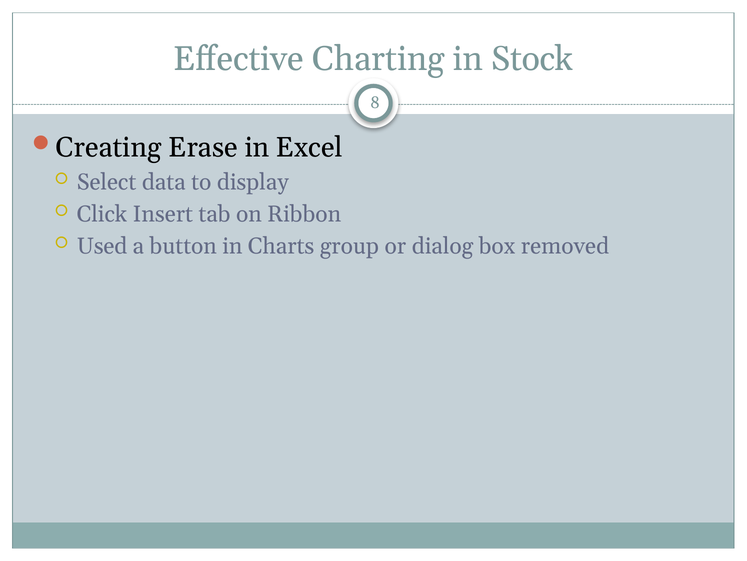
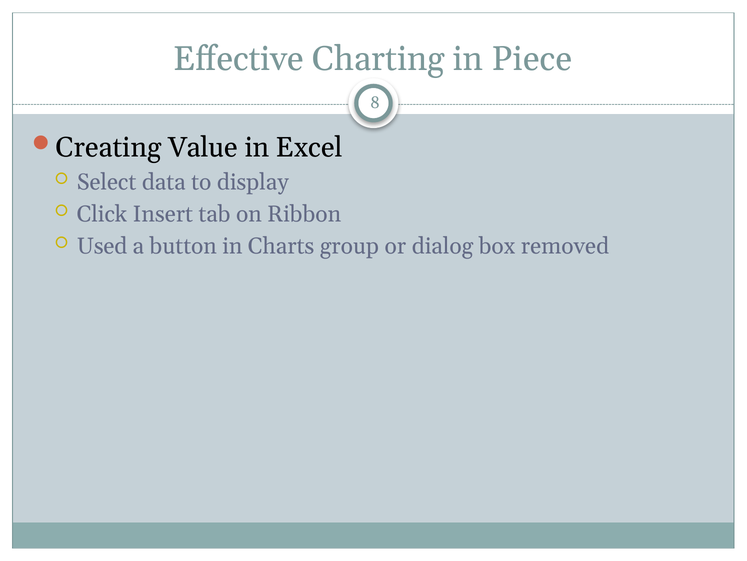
Stock: Stock -> Piece
Erase: Erase -> Value
